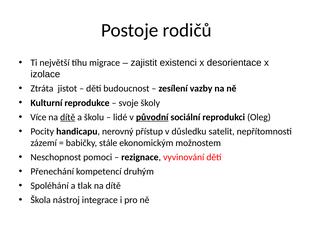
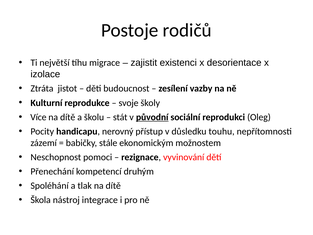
dítě at (68, 117) underline: present -> none
lidé: lidé -> stát
satelit: satelit -> touhu
